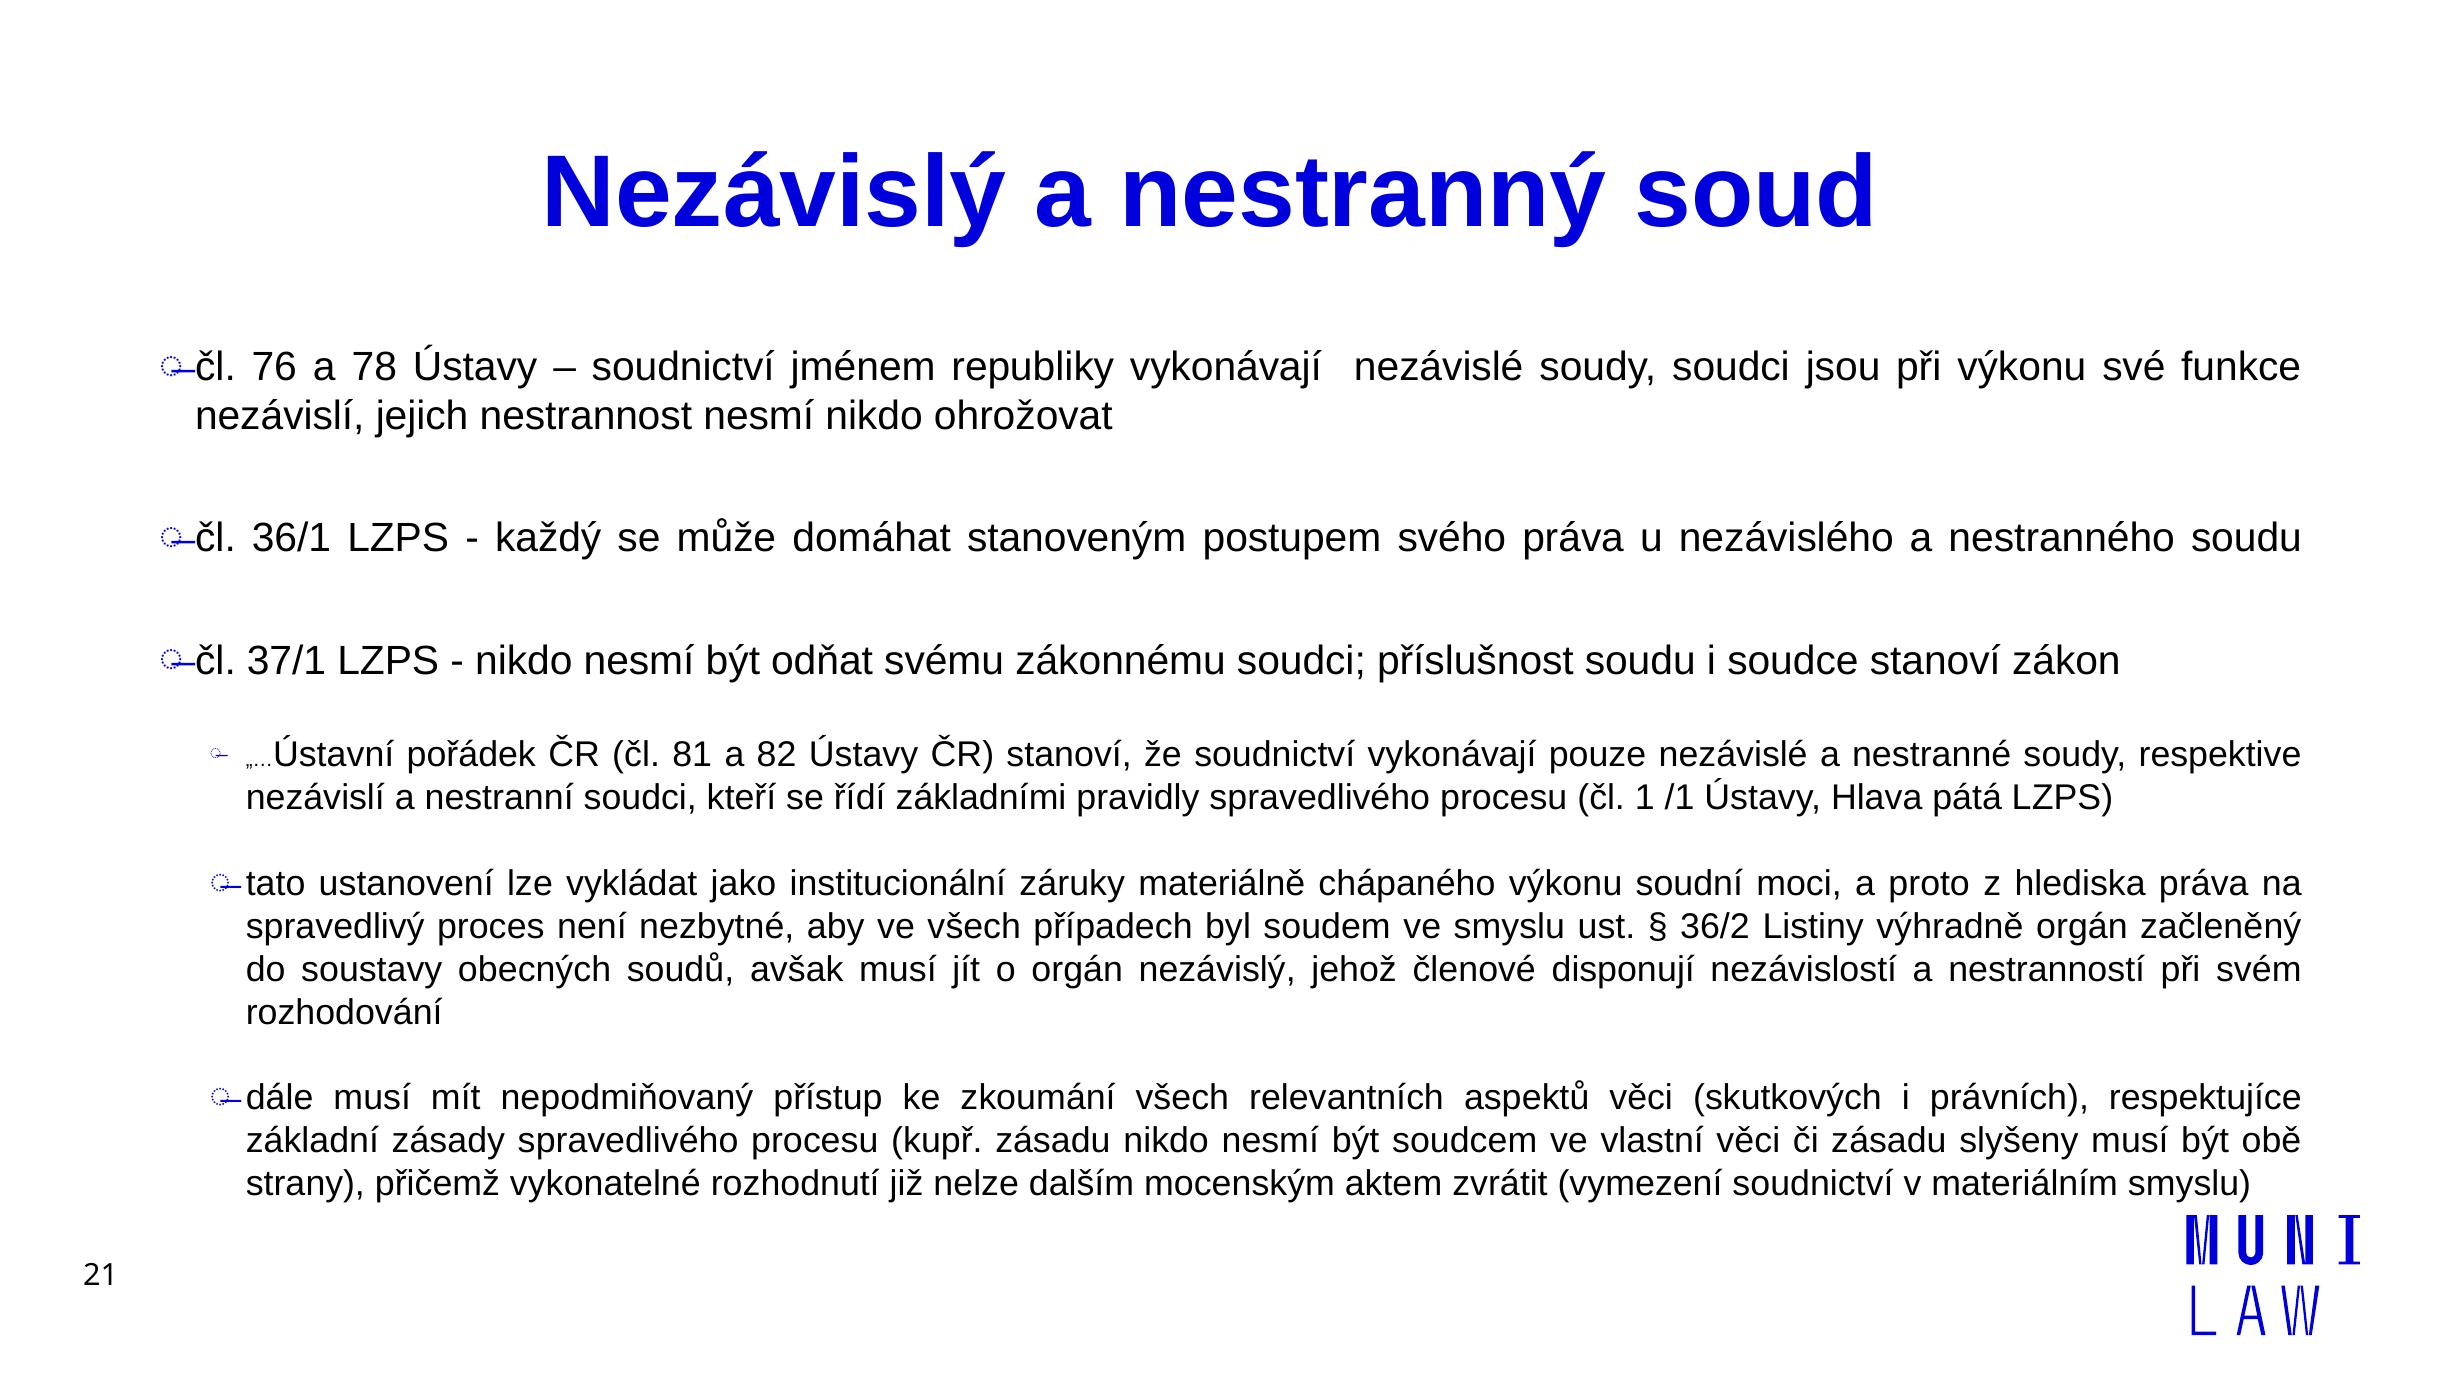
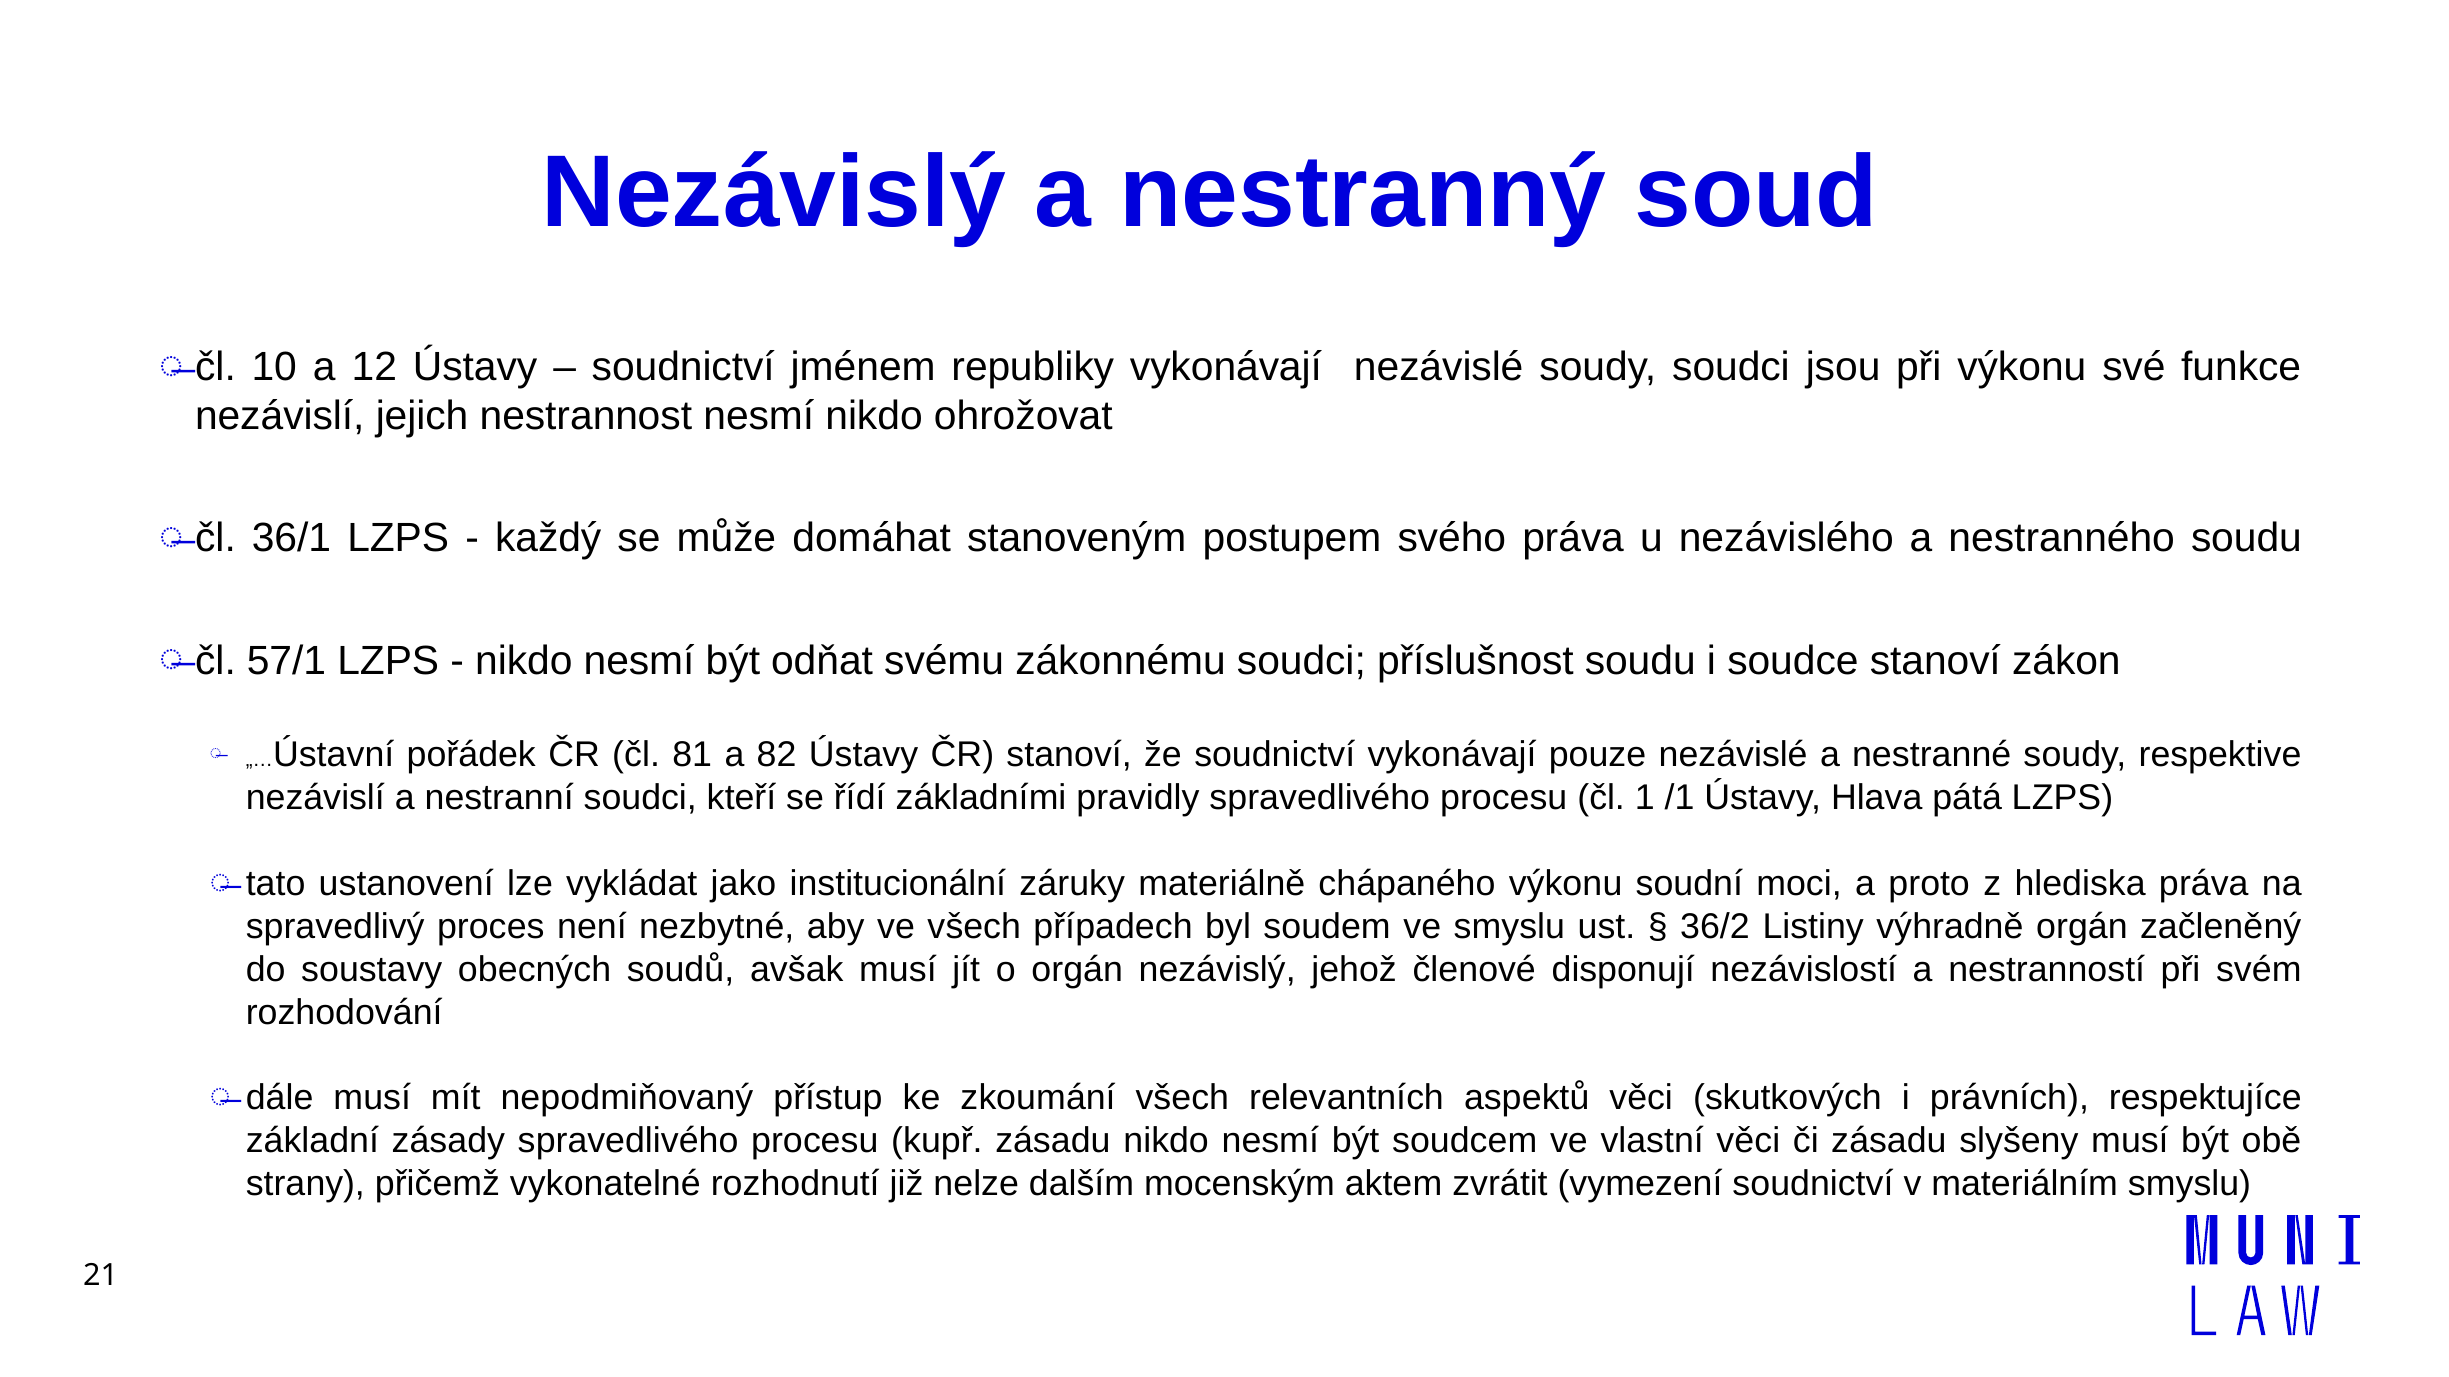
76: 76 -> 10
78: 78 -> 12
37/1: 37/1 -> 57/1
